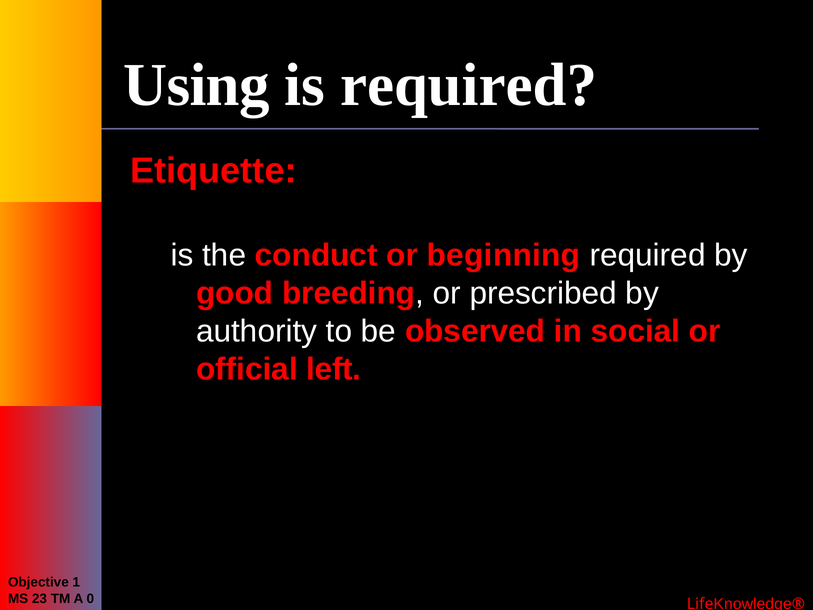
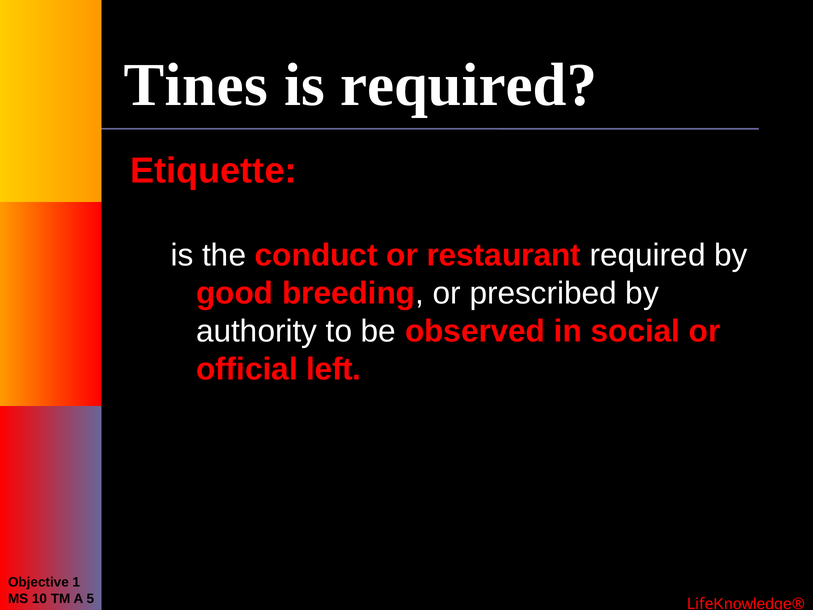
Using: Using -> Tines
beginning: beginning -> restaurant
23: 23 -> 10
0: 0 -> 5
